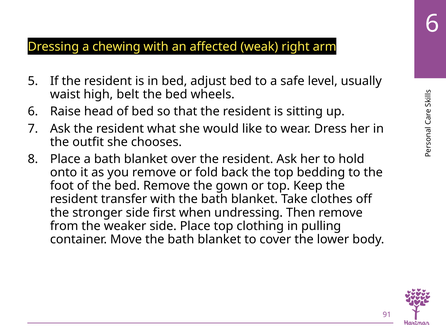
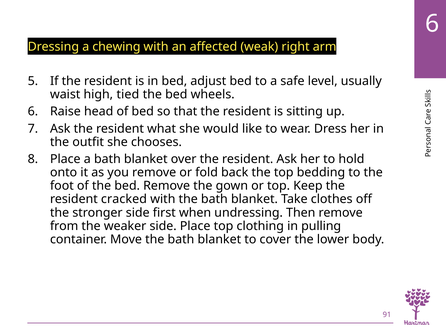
belt: belt -> tied
transfer: transfer -> cracked
